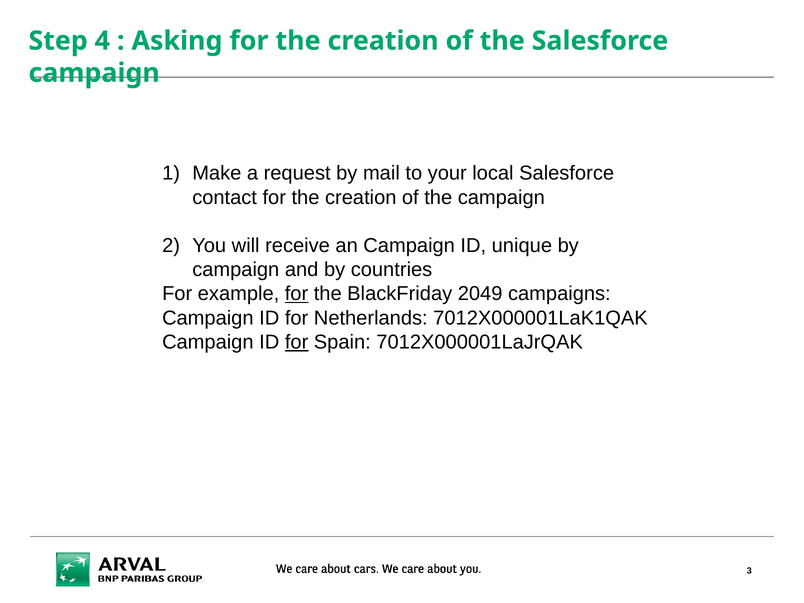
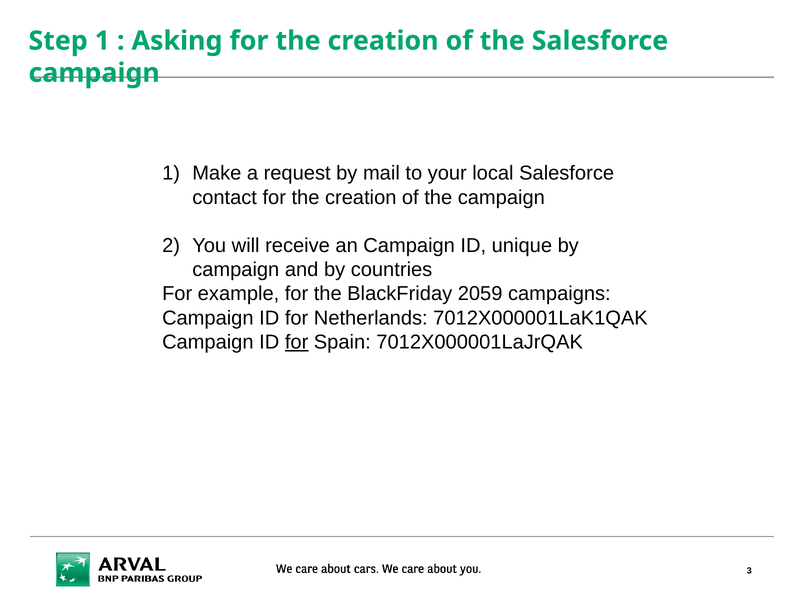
Step 4: 4 -> 1
for at (297, 294) underline: present -> none
2049: 2049 -> 2059
